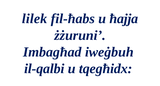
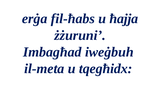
lilek: lilek -> erġa
il-qalbi: il-qalbi -> il-meta
